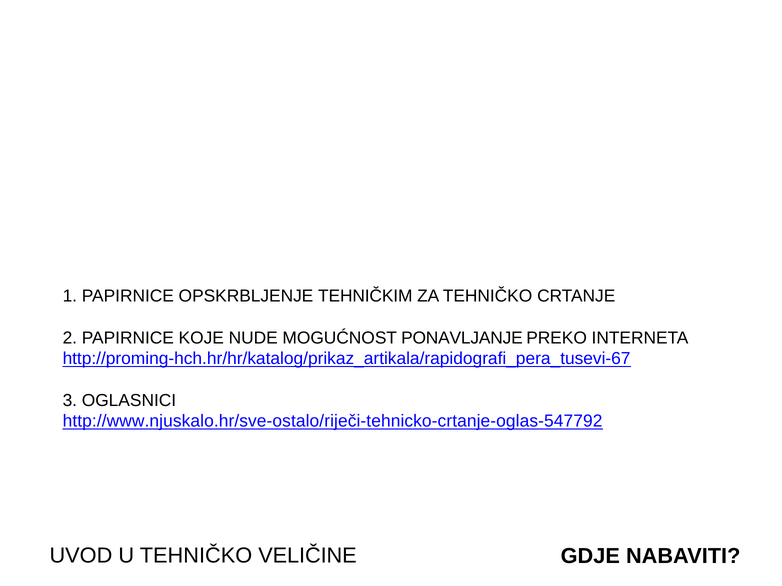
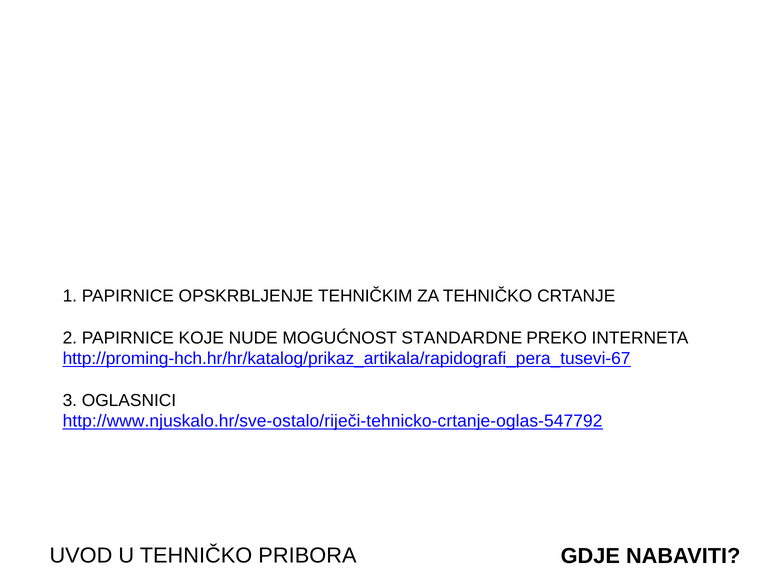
PONAVLJANJE: PONAVLJANJE -> STANDARDNE
VELIČINE: VELIČINE -> PRIBORA
